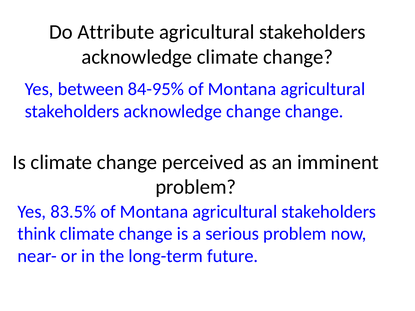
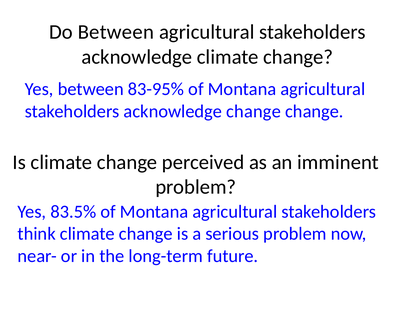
Do Attribute: Attribute -> Between
84-95%: 84-95% -> 83-95%
